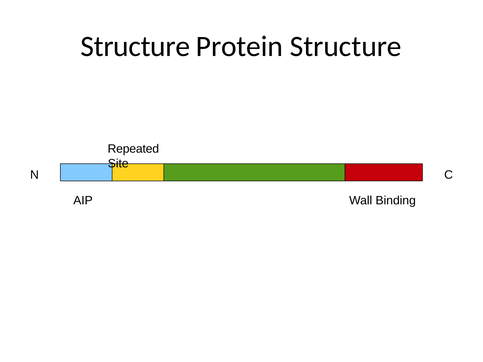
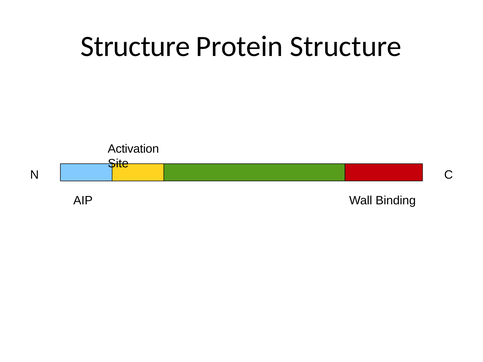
Repeated: Repeated -> Activation
